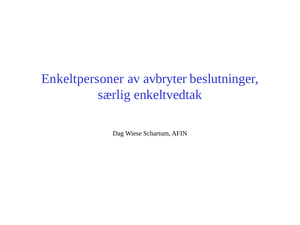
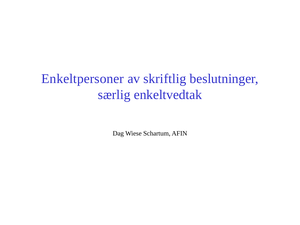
avbryter: avbryter -> skriftlig
